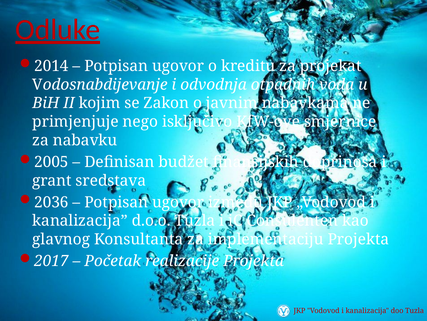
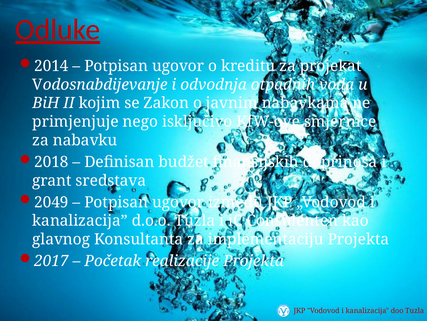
2005: 2005 -> 2018
2036: 2036 -> 2049
